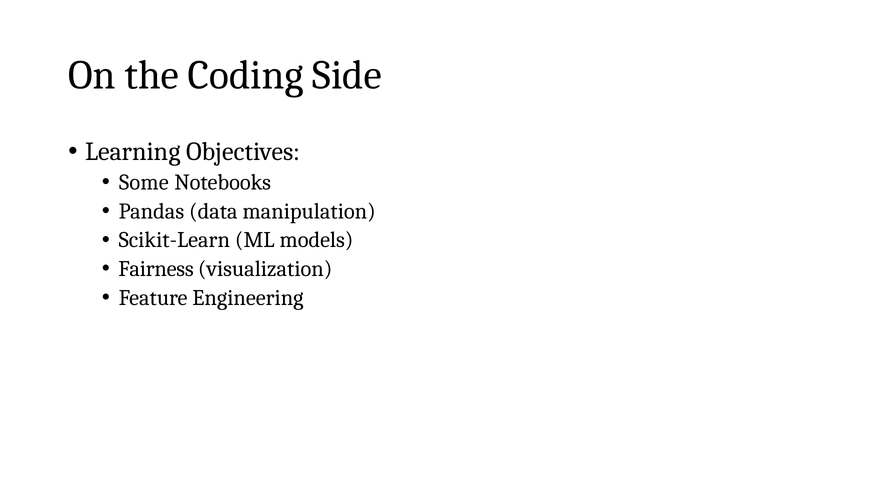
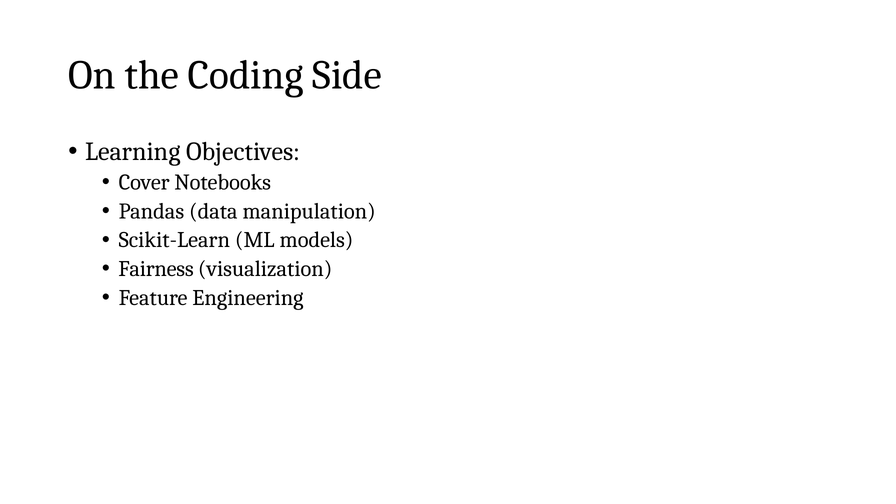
Some: Some -> Cover
